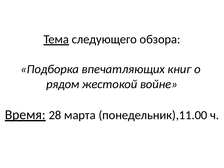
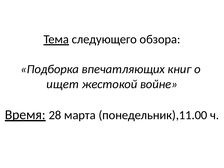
рядом: рядом -> ищет
